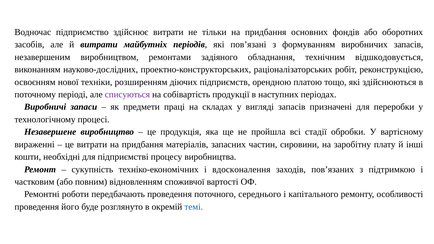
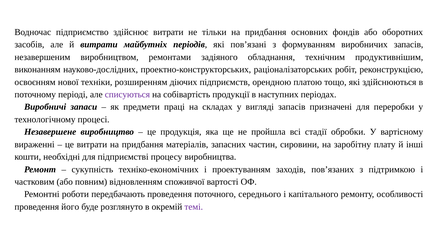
відшкодовується: відшкодовується -> продуктивнішим
вдосконалення: вдосконалення -> проектуванням
темі colour: blue -> purple
